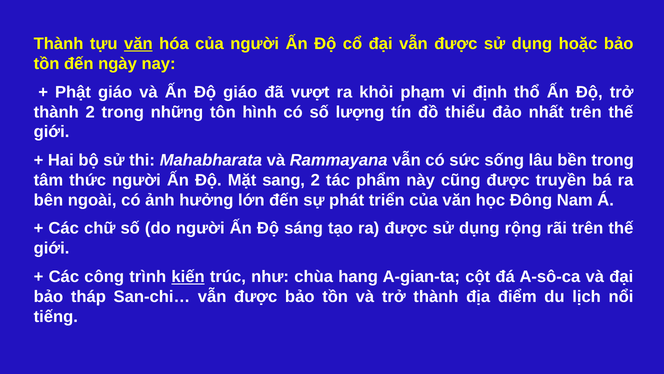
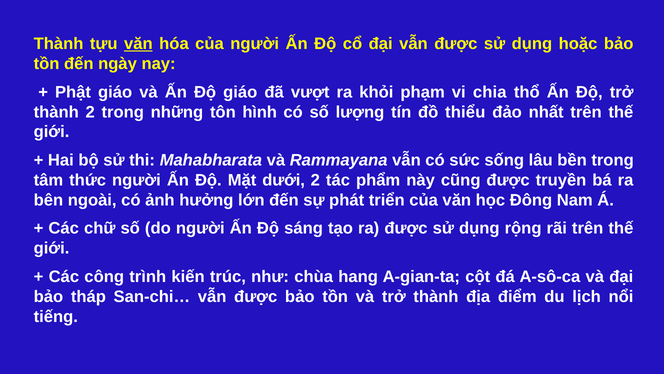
định: định -> chia
sang: sang -> dưới
kiến underline: present -> none
